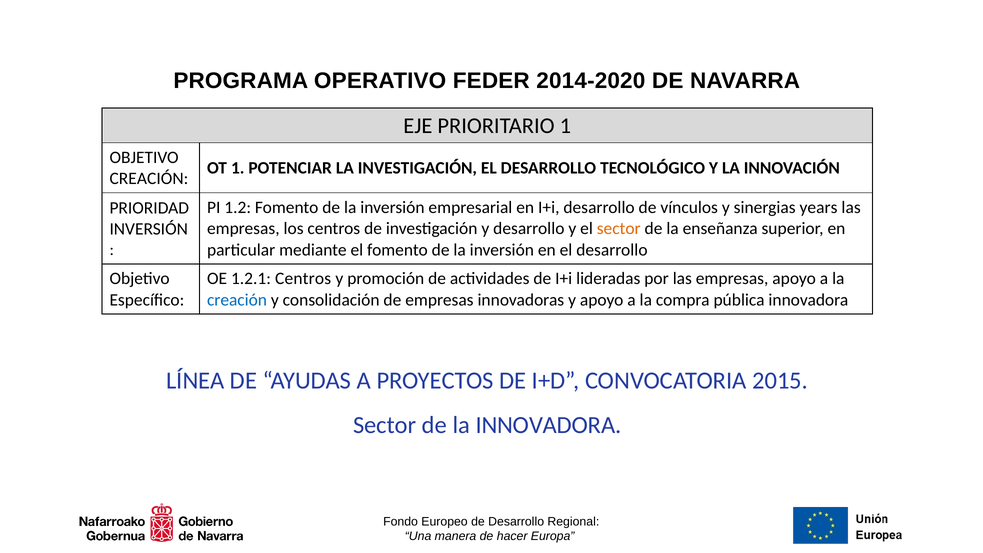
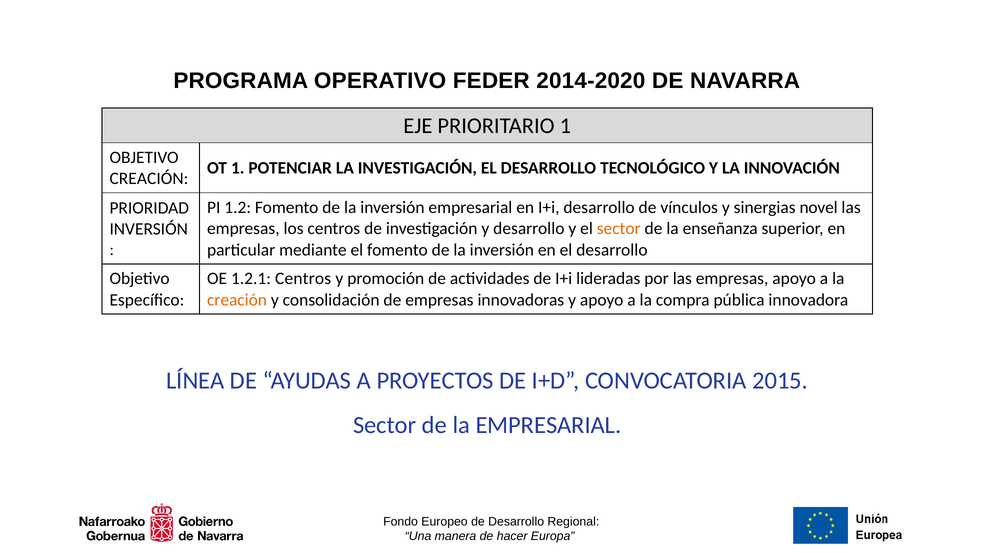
years: years -> novel
creación at (237, 300) colour: blue -> orange
la INNOVADORA: INNOVADORA -> EMPRESARIAL
